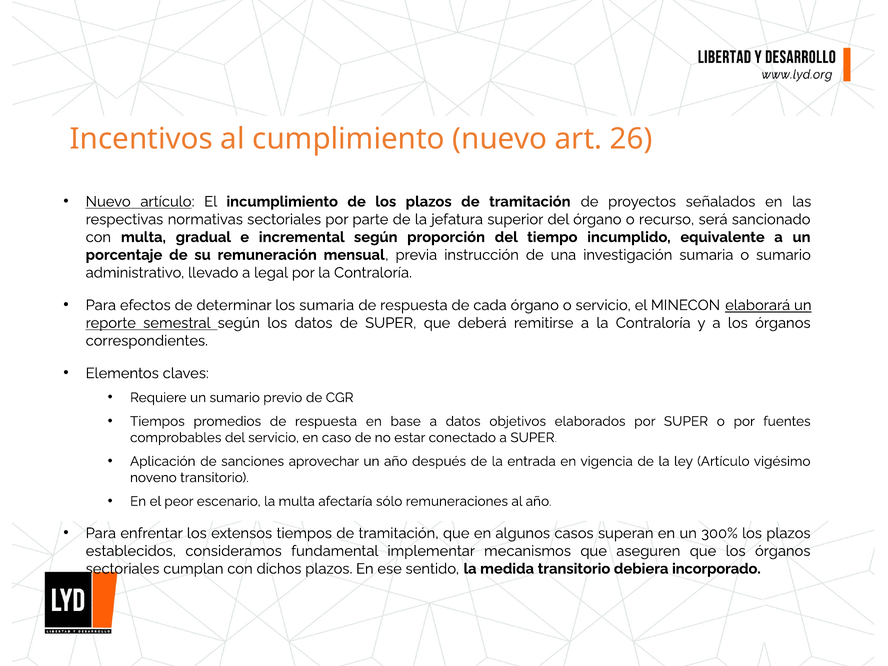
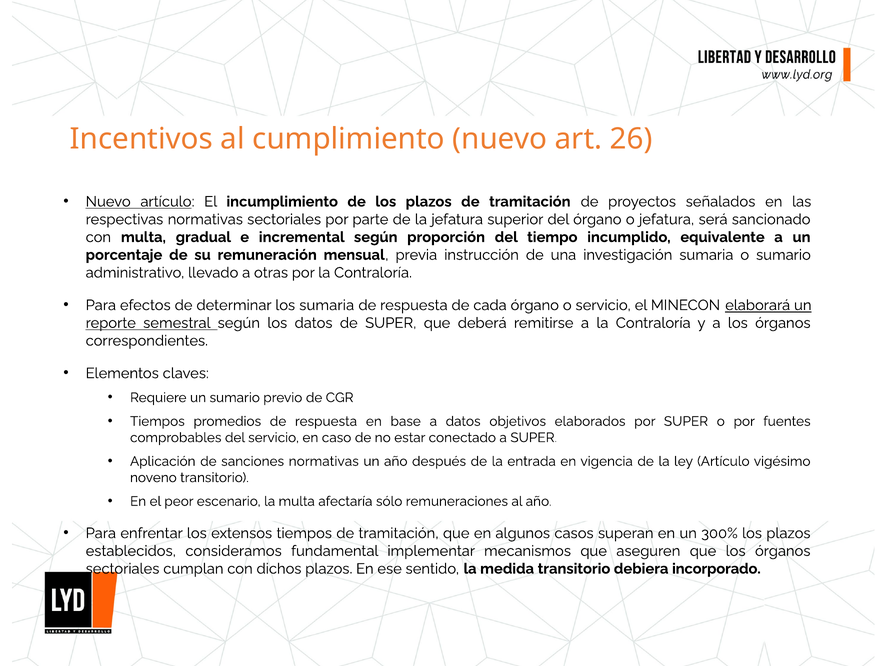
o recurso: recurso -> jefatura
legal: legal -> otras
sanciones aprovechar: aprovechar -> normativas
